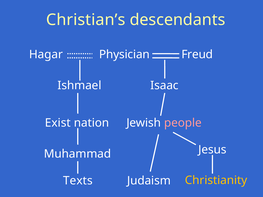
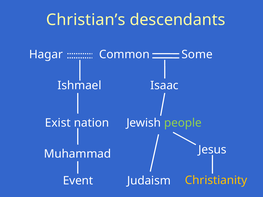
Physician: Physician -> Common
Freud: Freud -> Some
people colour: pink -> light green
Texts: Texts -> Event
